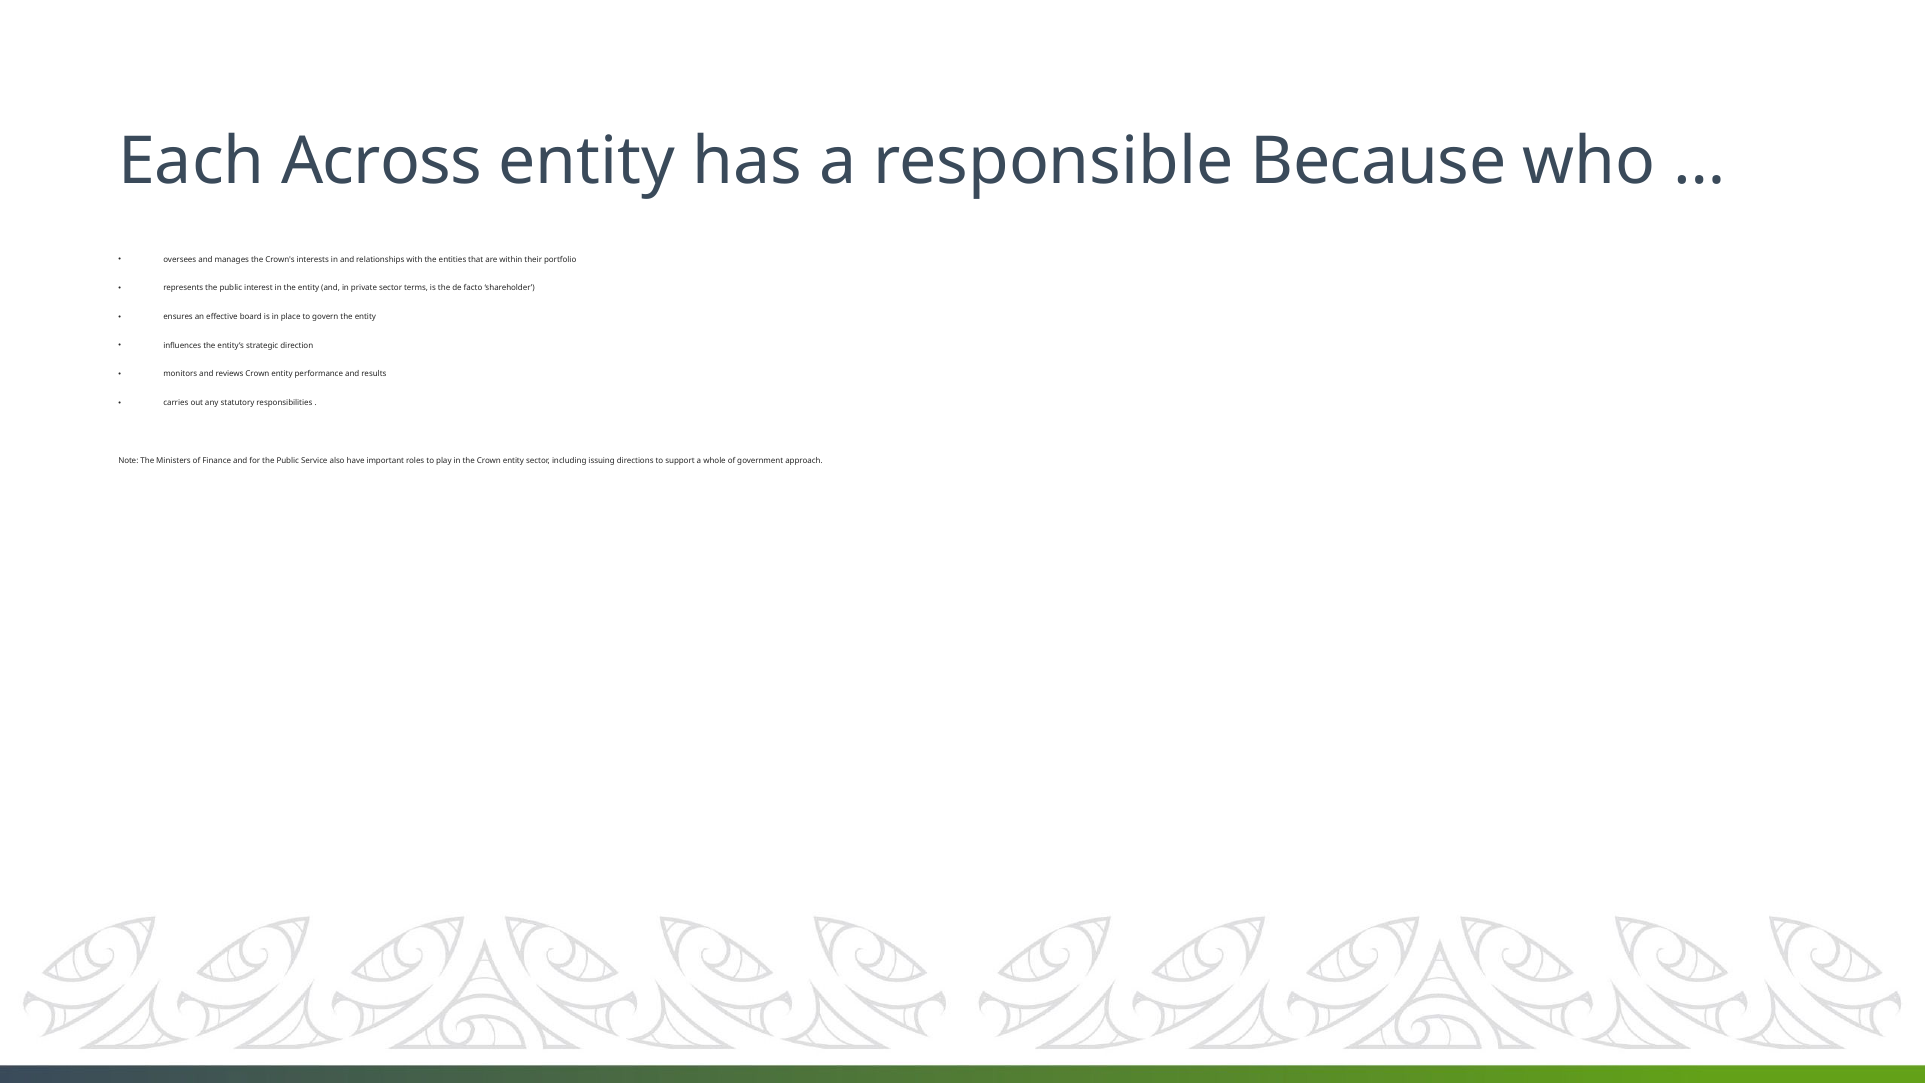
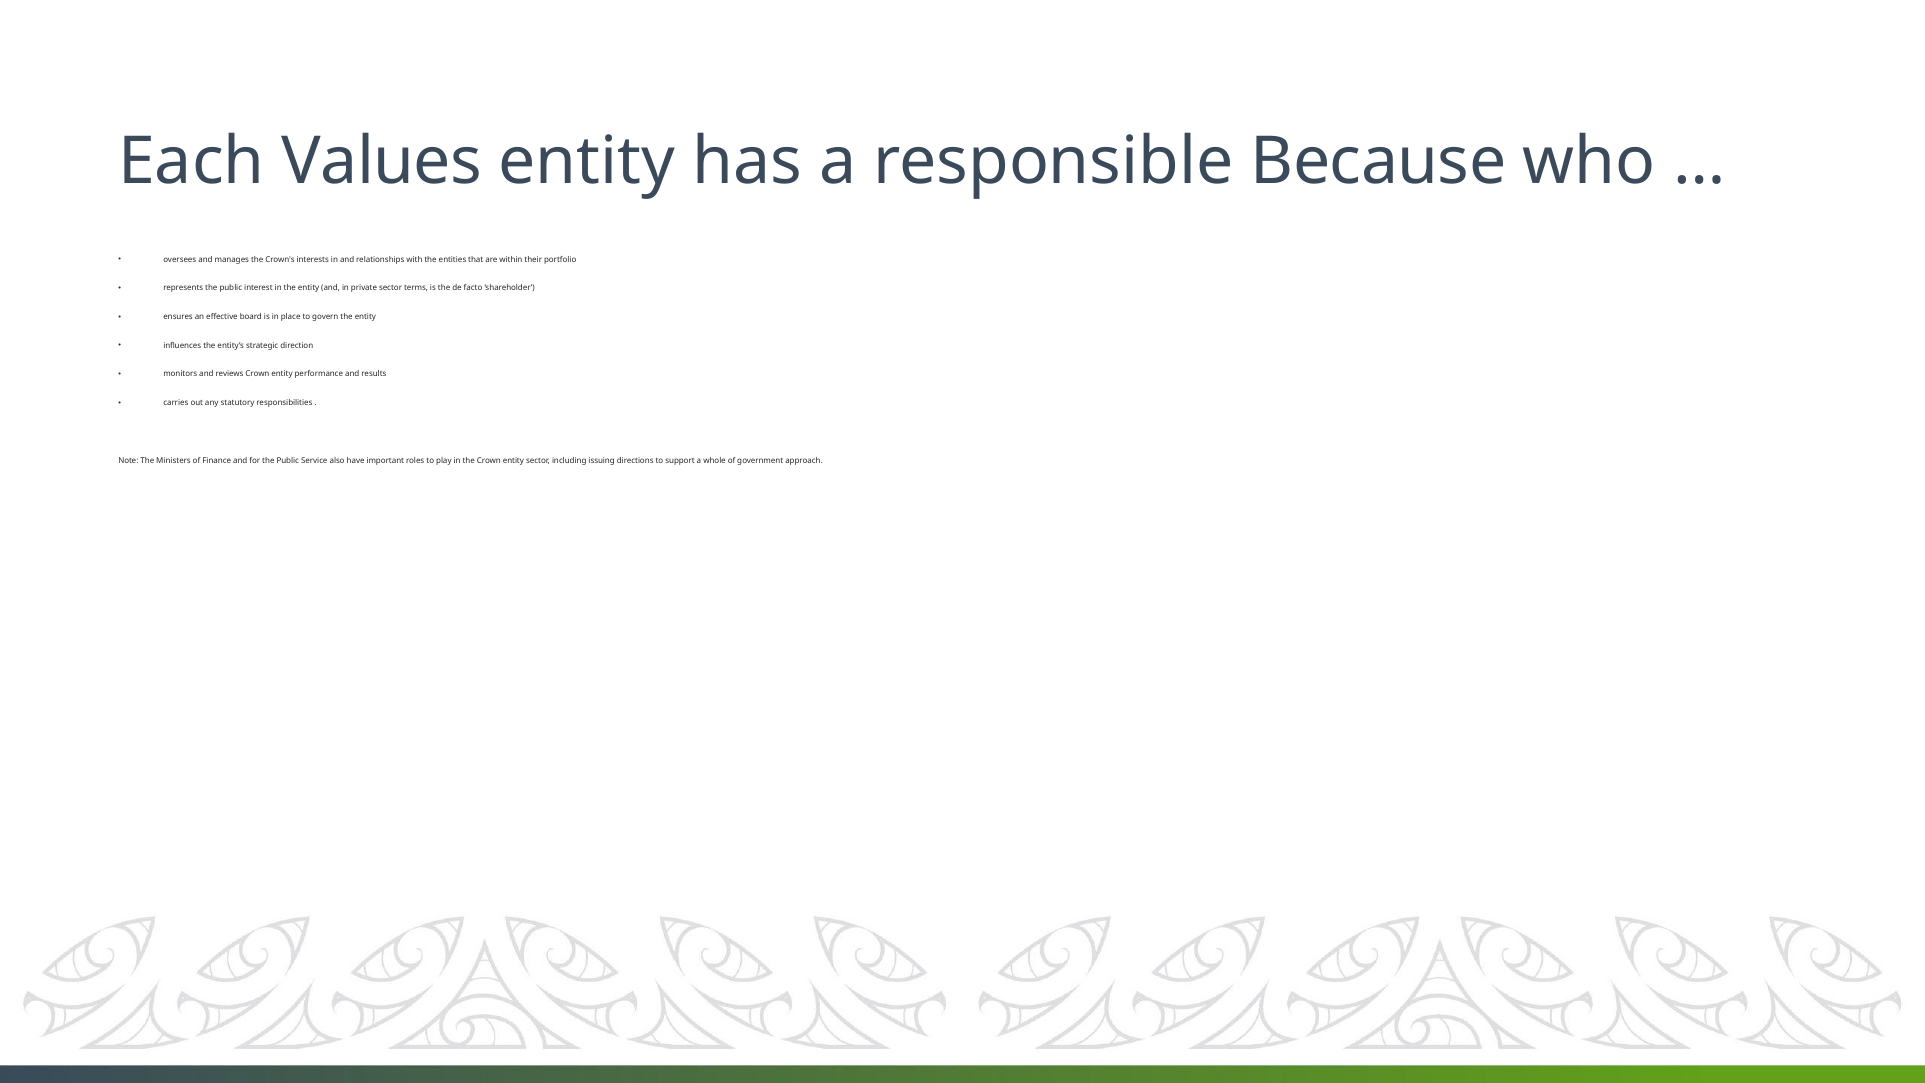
Across: Across -> Values
